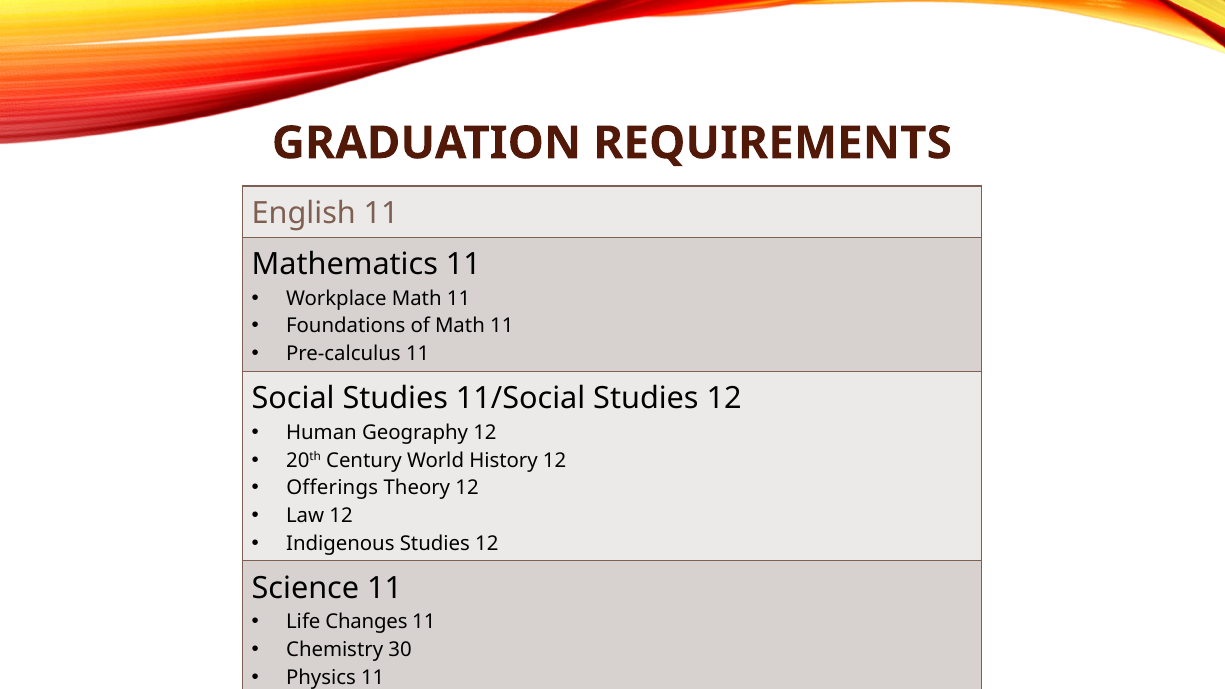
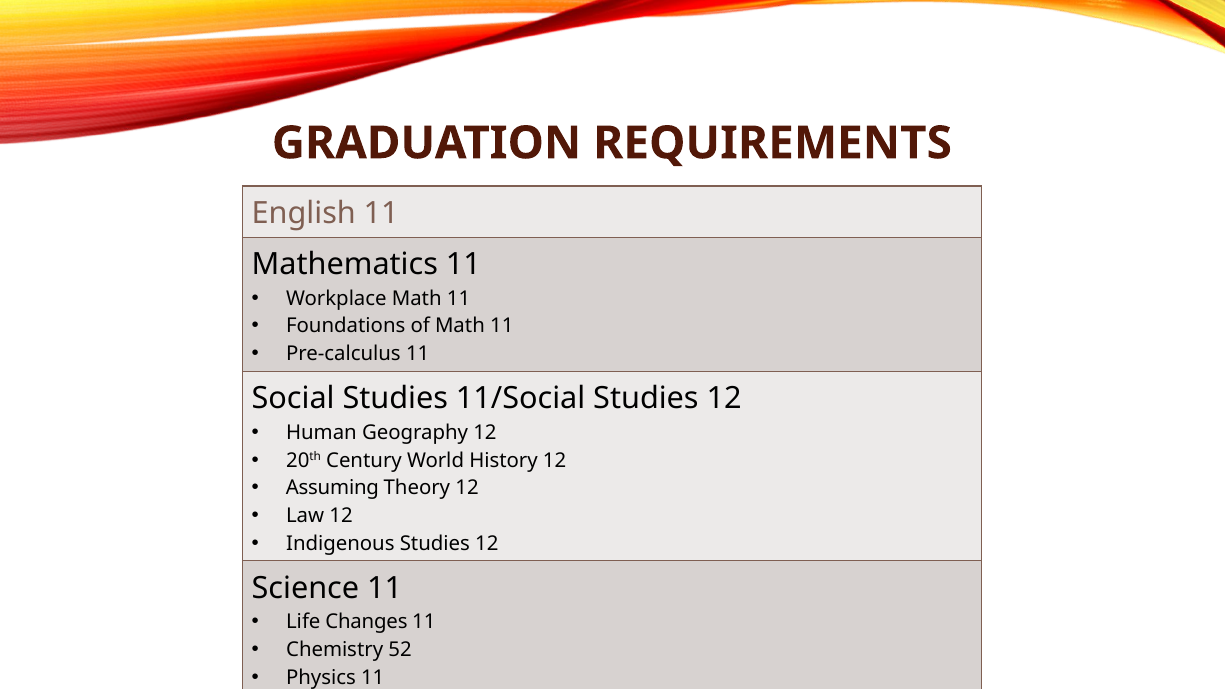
Offerings: Offerings -> Assuming
30: 30 -> 52
